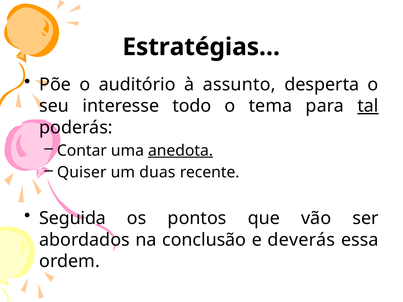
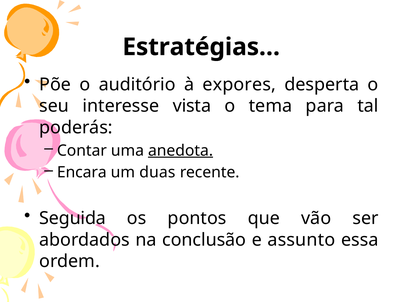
assunto: assunto -> expores
todo: todo -> vista
tal underline: present -> none
Quiser: Quiser -> Encara
deverás: deverás -> assunto
